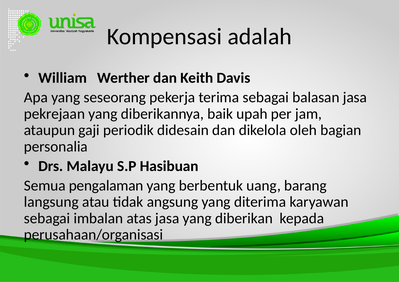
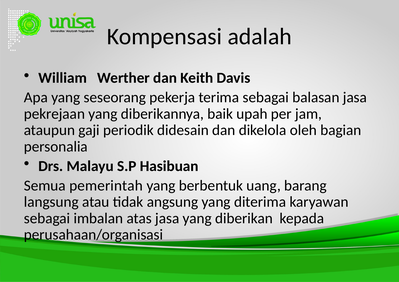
pengalaman: pengalaman -> pemerintah
